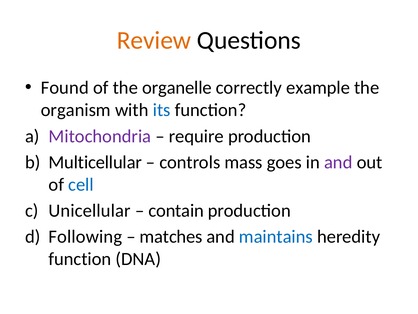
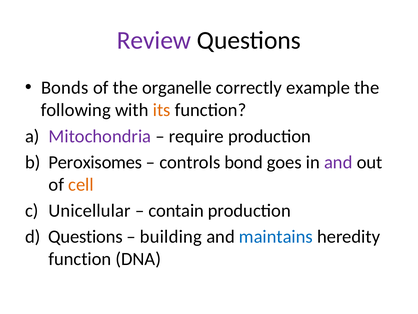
Review colour: orange -> purple
Found: Found -> Bonds
organism: organism -> following
its colour: blue -> orange
Multicellular: Multicellular -> Peroxisomes
mass: mass -> bond
cell colour: blue -> orange
Following at (85, 236): Following -> Questions
matches: matches -> building
